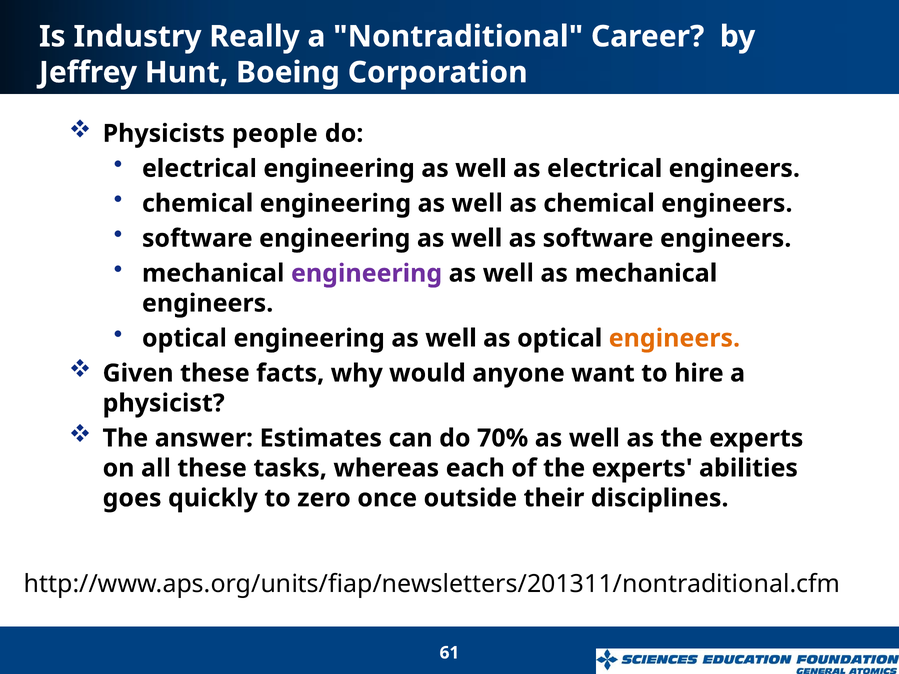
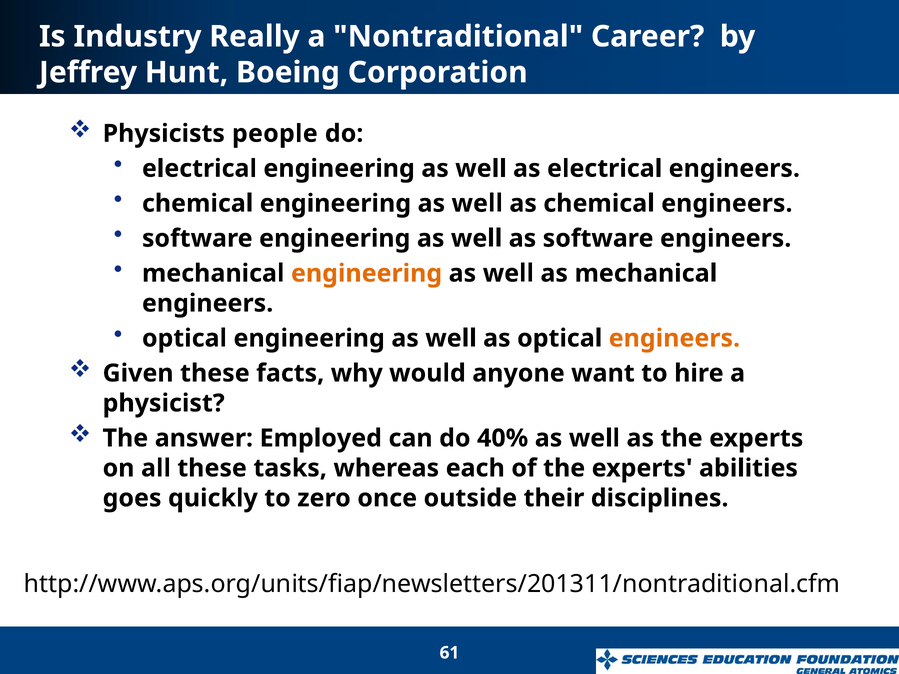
engineering at (367, 273) colour: purple -> orange
Estimates: Estimates -> Employed
70%: 70% -> 40%
